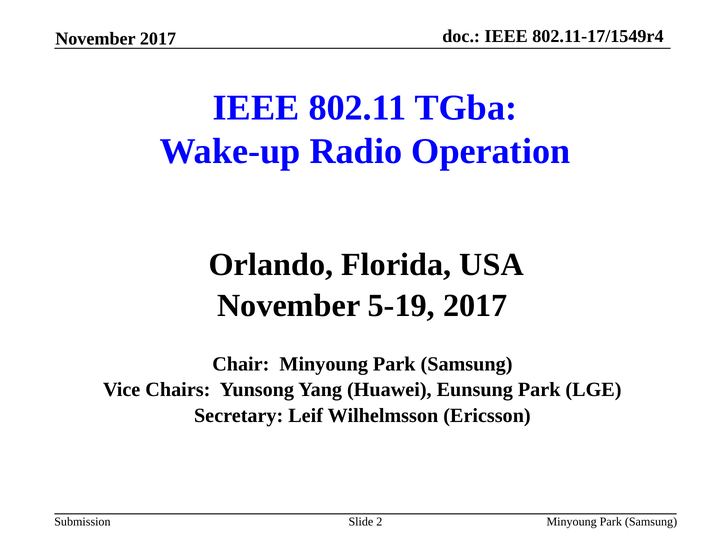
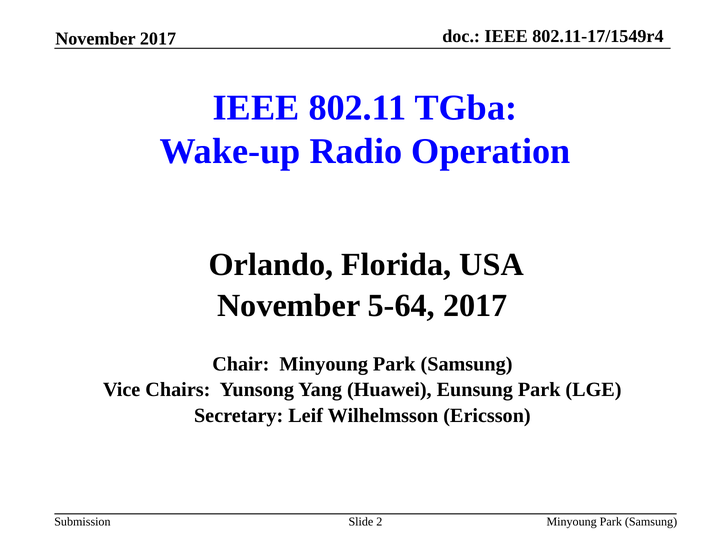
5-19: 5-19 -> 5-64
